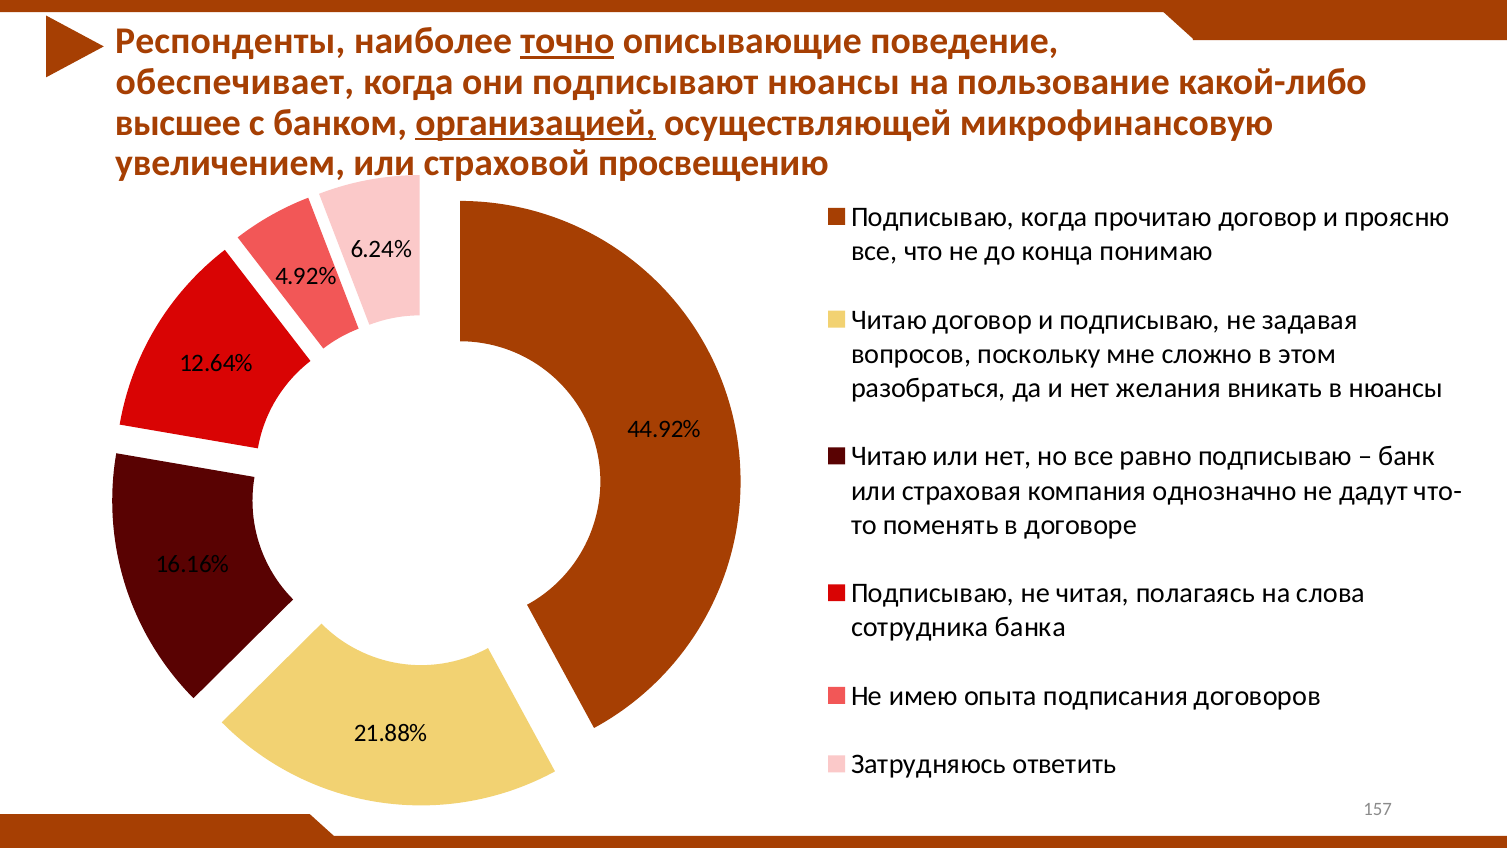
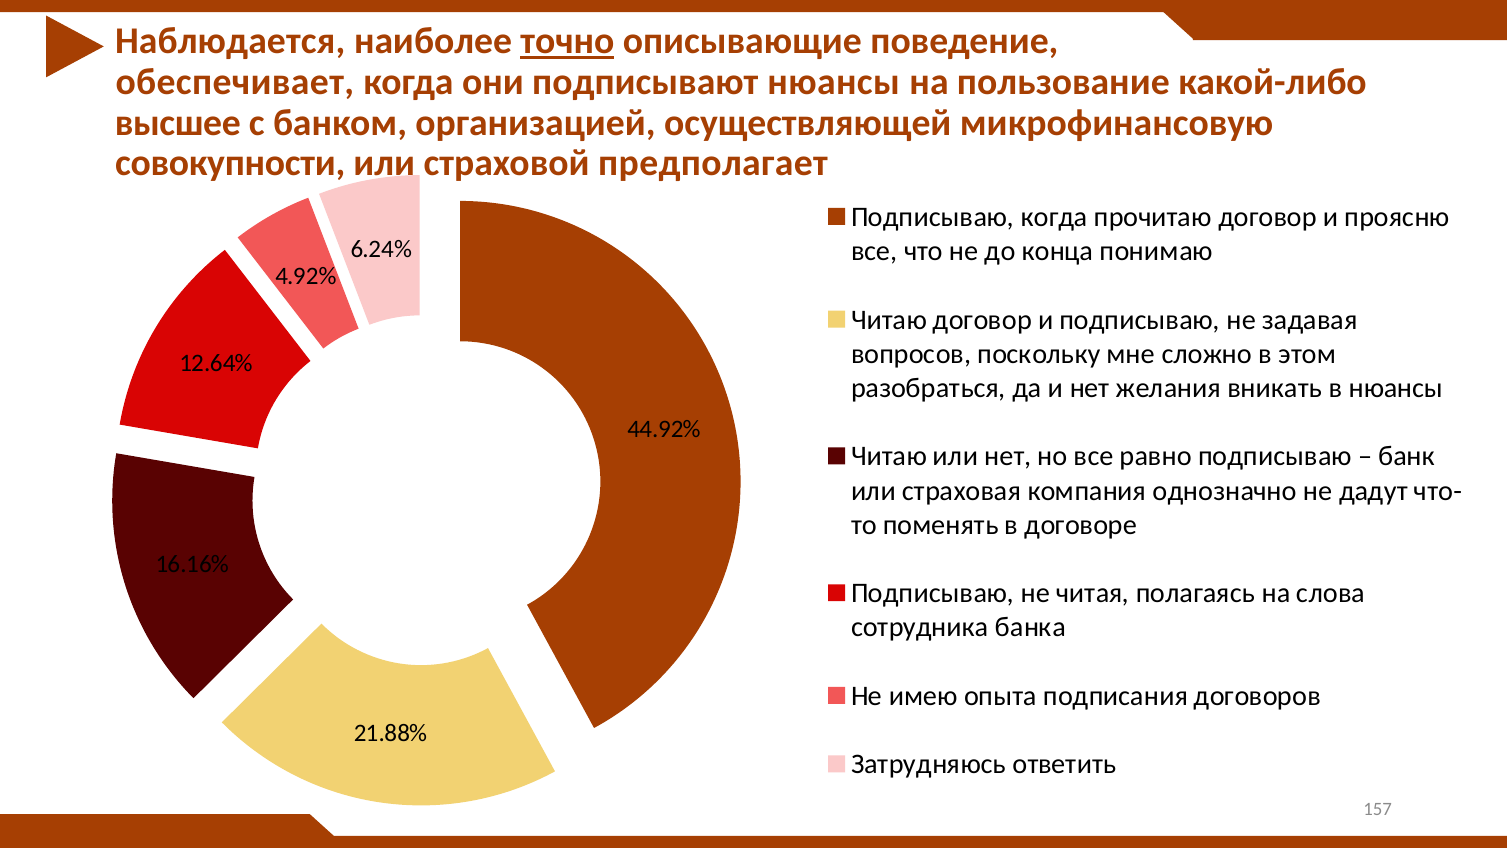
Респонденты: Респонденты -> Наблюдается
организацией underline: present -> none
увеличением: увеличением -> совокупности
просвещению: просвещению -> предполагает
